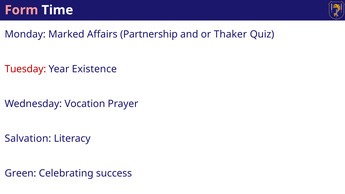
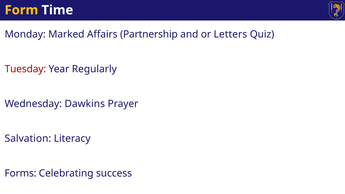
Form colour: pink -> yellow
Thaker: Thaker -> Letters
Existence: Existence -> Regularly
Vocation: Vocation -> Dawkins
Green: Green -> Forms
